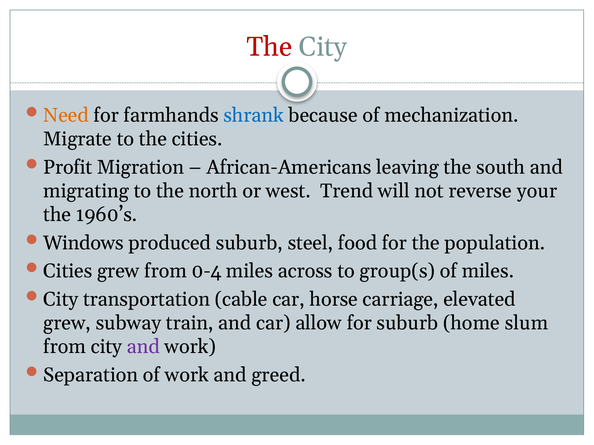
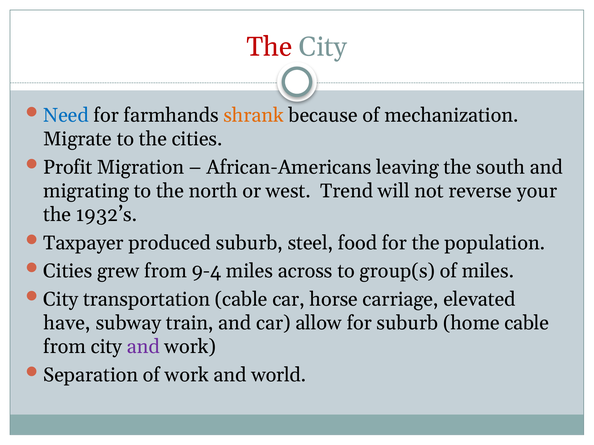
Need colour: orange -> blue
shrank colour: blue -> orange
1960’s: 1960’s -> 1932’s
Windows: Windows -> Taxpayer
0-4: 0-4 -> 9-4
grew at (67, 323): grew -> have
home slum: slum -> cable
greed: greed -> world
